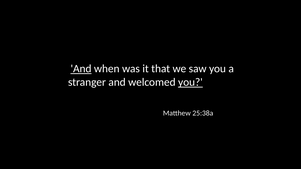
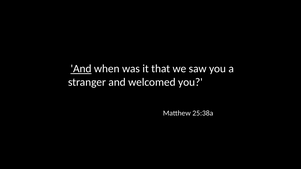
you at (190, 82) underline: present -> none
